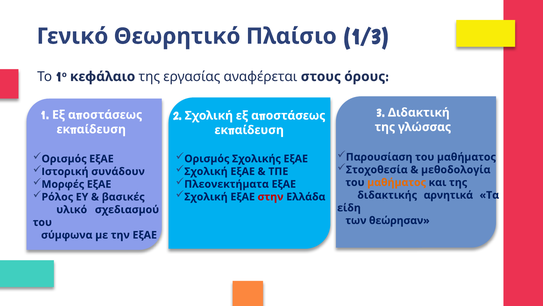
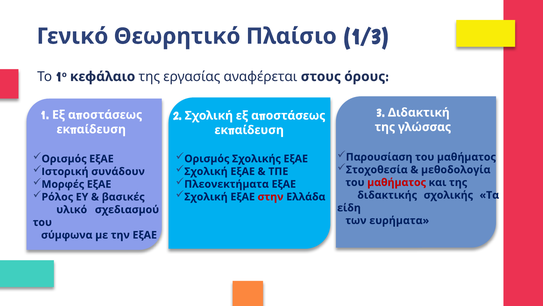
μαθήματος at (397, 182) colour: orange -> red
διδακτικής αρνητικά: αρνητικά -> σχολικής
θεώρησαν: θεώρησαν -> ευρήματα
